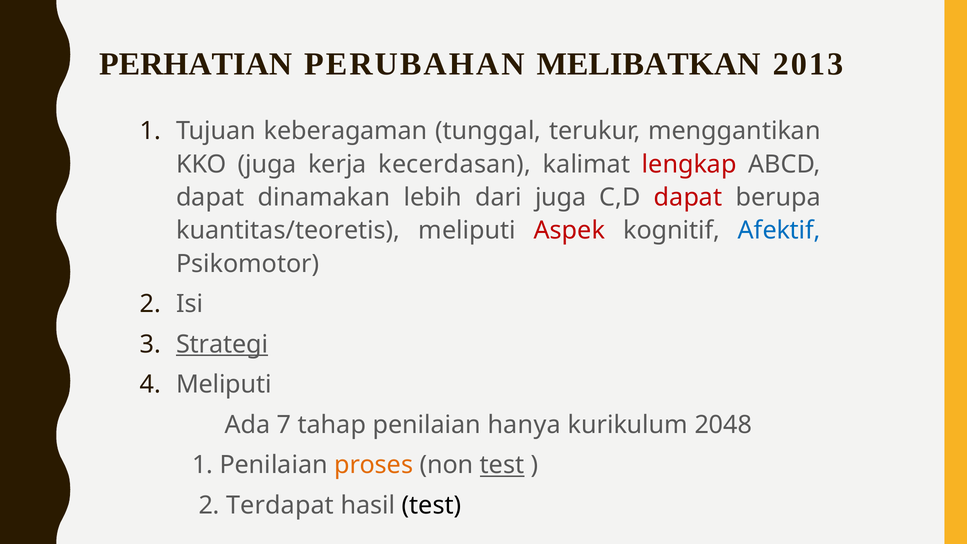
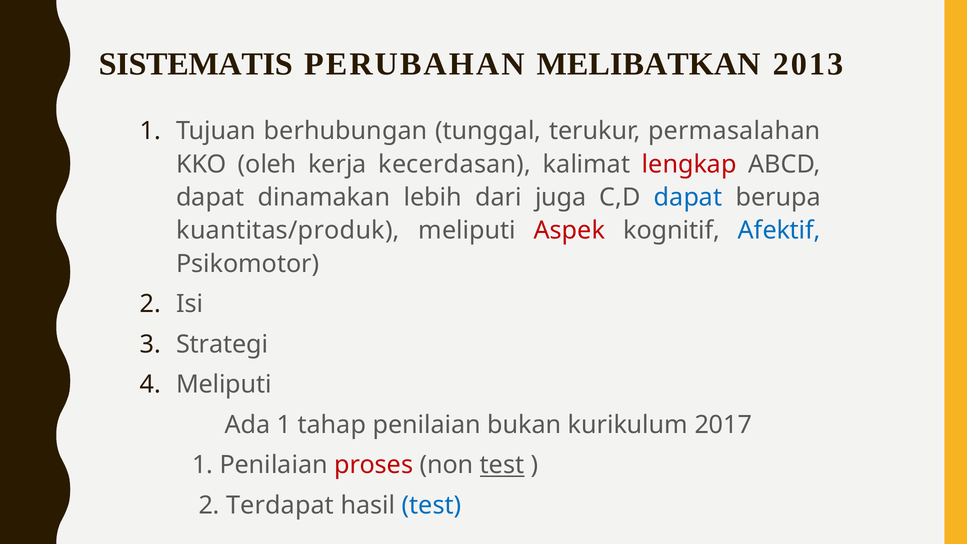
PERHATIAN: PERHATIAN -> SISTEMATIS
keberagaman: keberagaman -> berhubungan
menggantikan: menggantikan -> permasalahan
KKO juga: juga -> oleh
dapat at (688, 197) colour: red -> blue
kuantitas/teoretis: kuantitas/teoretis -> kuantitas/produk
Strategi underline: present -> none
Ada 7: 7 -> 1
hanya: hanya -> bukan
2048: 2048 -> 2017
proses colour: orange -> red
test at (432, 505) colour: black -> blue
